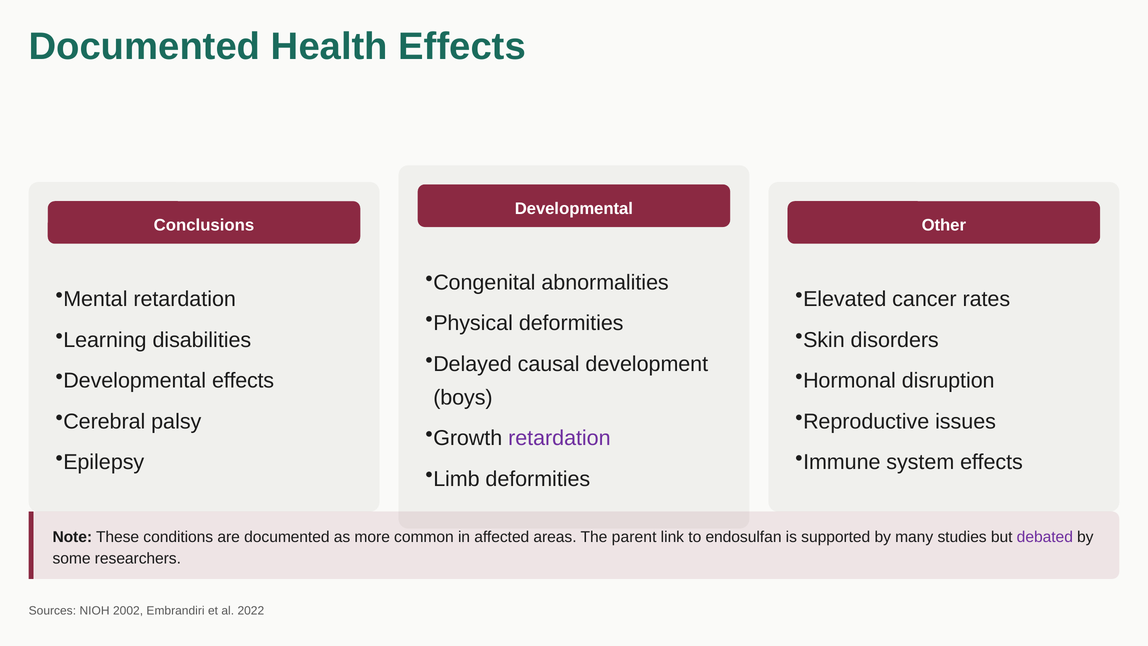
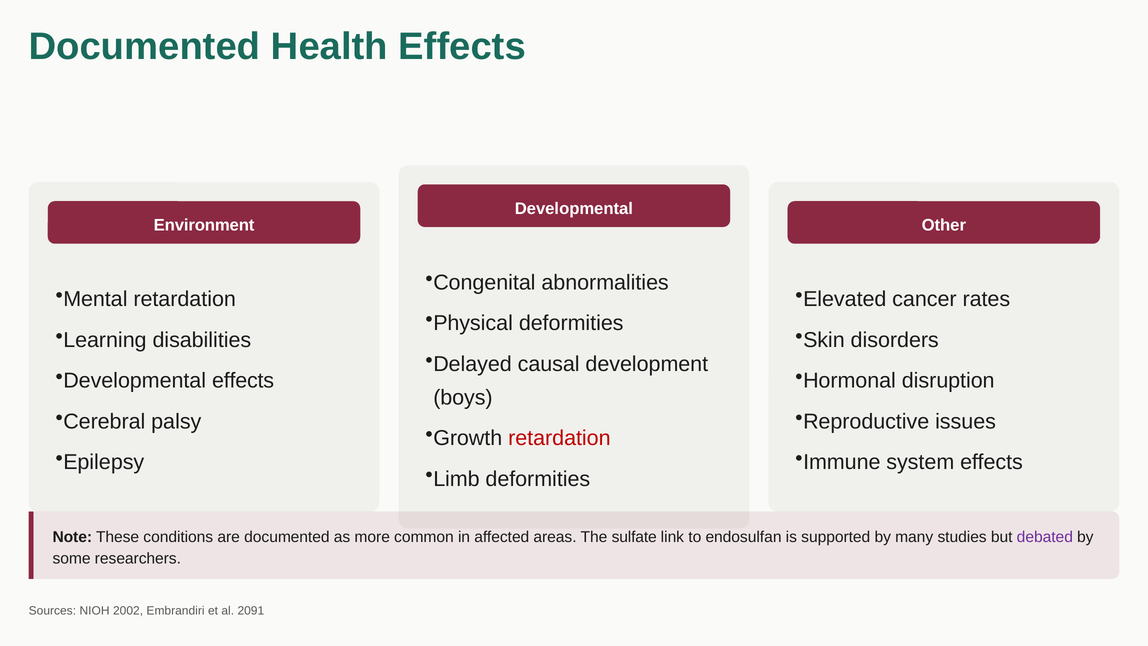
Conclusions: Conclusions -> Environment
retardation at (559, 438) colour: purple -> red
parent: parent -> sulfate
2022: 2022 -> 2091
